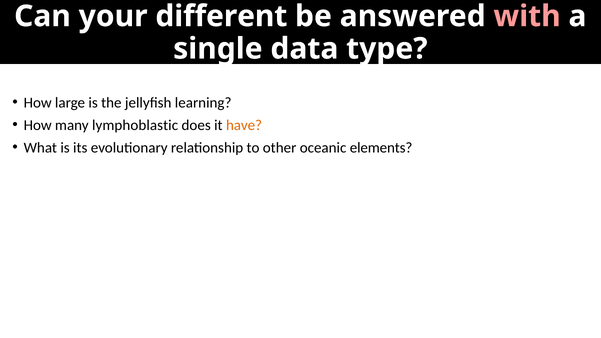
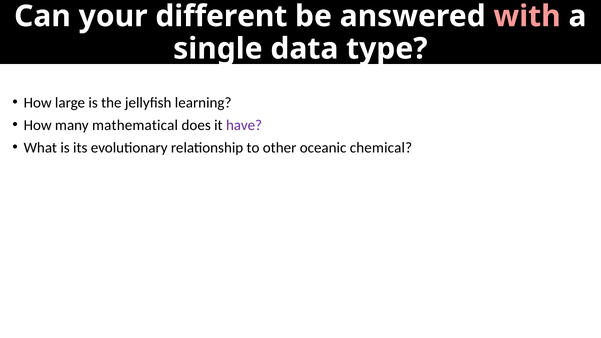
lymphoblastic: lymphoblastic -> mathematical
have colour: orange -> purple
elements: elements -> chemical
